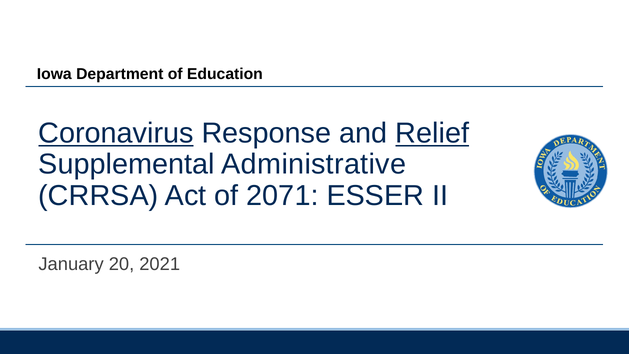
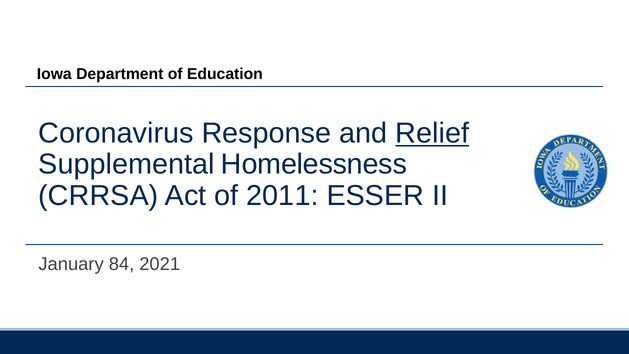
Coronavirus underline: present -> none
Administrative: Administrative -> Homelessness
2071: 2071 -> 2011
20: 20 -> 84
